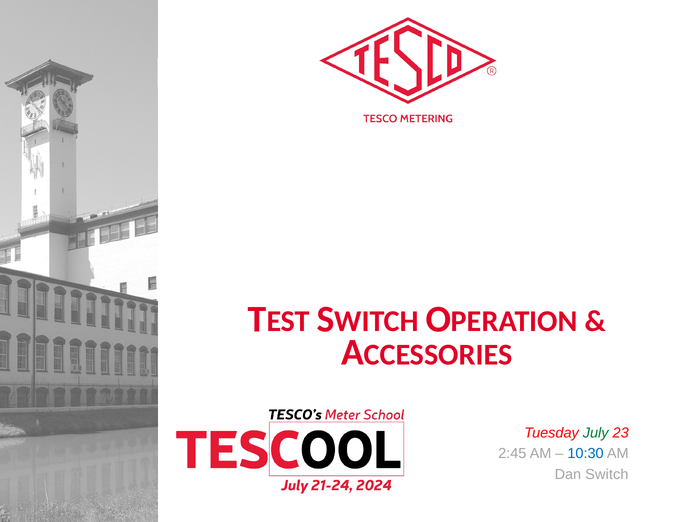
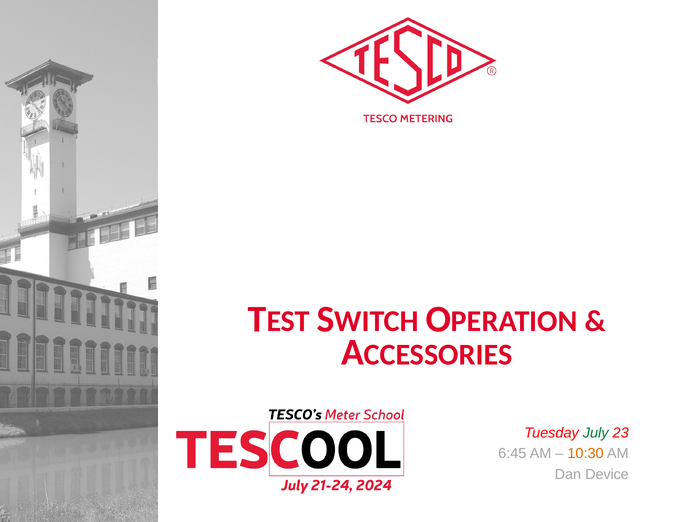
2:45: 2:45 -> 6:45
10:30 colour: blue -> orange
Switch: Switch -> Device
